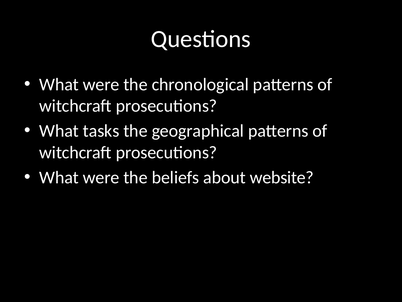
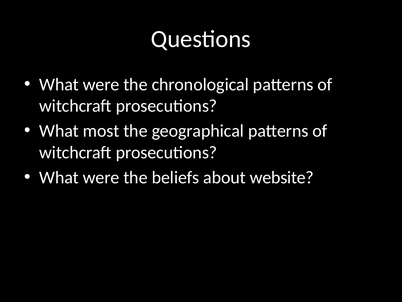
tasks: tasks -> most
